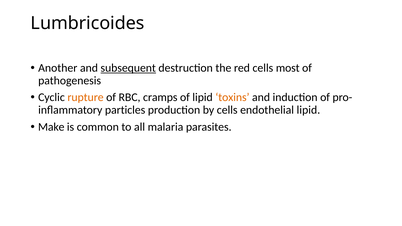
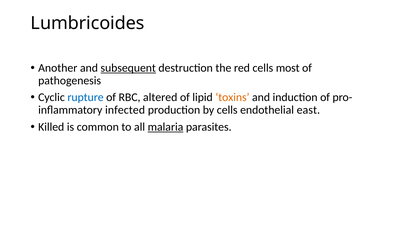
rupture colour: orange -> blue
cramps: cramps -> altered
particles: particles -> infected
endothelial lipid: lipid -> east
Make: Make -> Killed
malaria underline: none -> present
